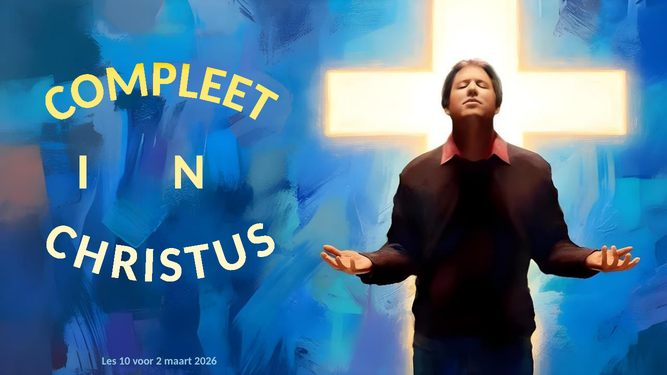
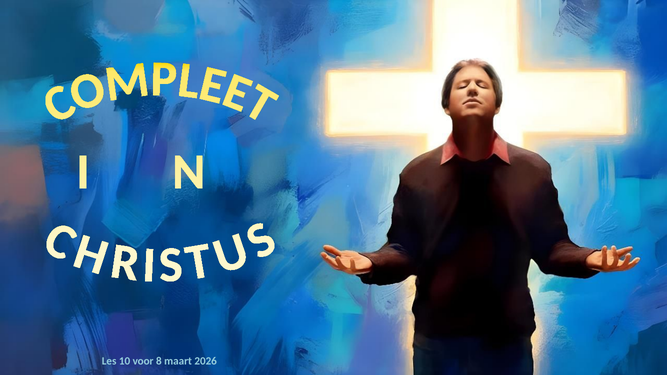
2: 2 -> 8
